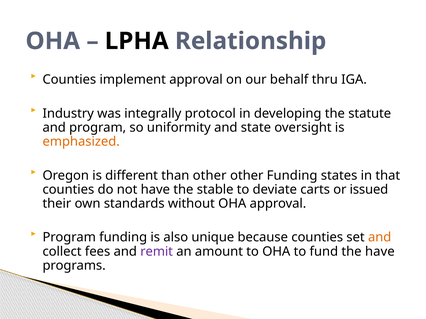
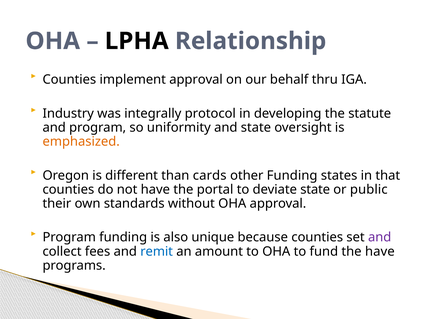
than other: other -> cards
stable: stable -> portal
deviate carts: carts -> state
issued: issued -> public
and at (380, 238) colour: orange -> purple
remit colour: purple -> blue
